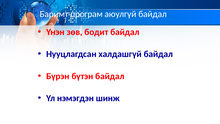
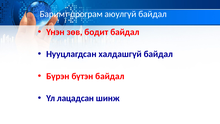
нэмэгдэн: нэмэгдэн -> лацадсан
